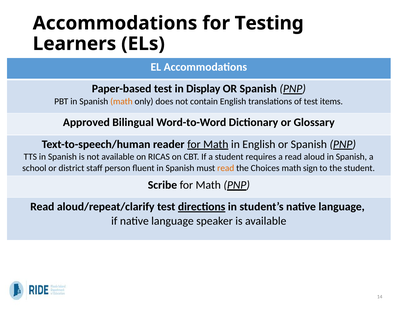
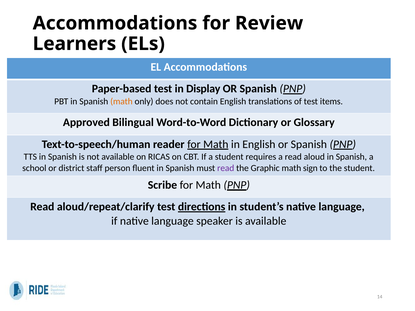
Testing: Testing -> Review
read at (226, 168) colour: orange -> purple
Choices: Choices -> Graphic
